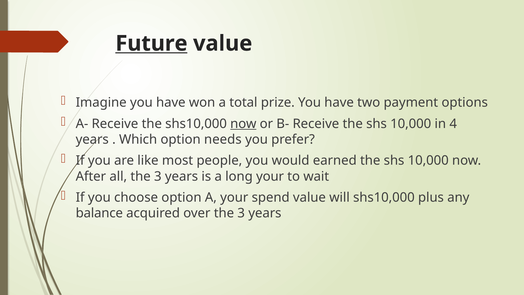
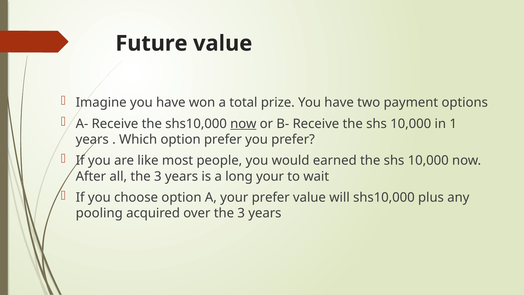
Future underline: present -> none
4: 4 -> 1
option needs: needs -> prefer
your spend: spend -> prefer
balance: balance -> pooling
